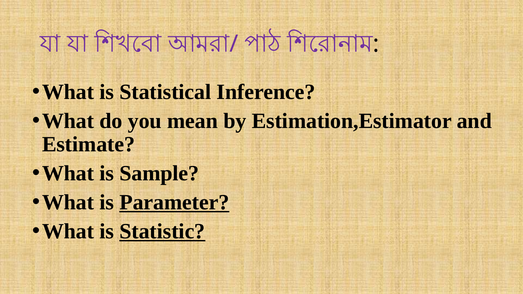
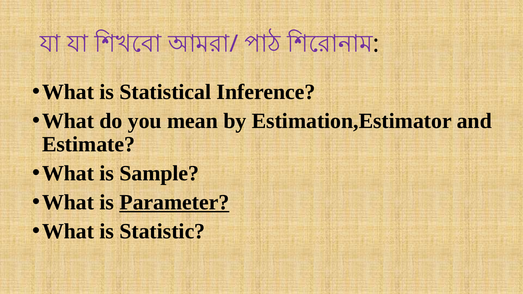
Statistic underline: present -> none
